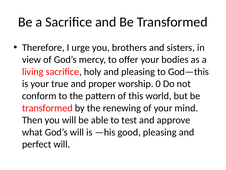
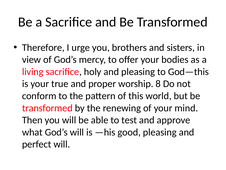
0: 0 -> 8
